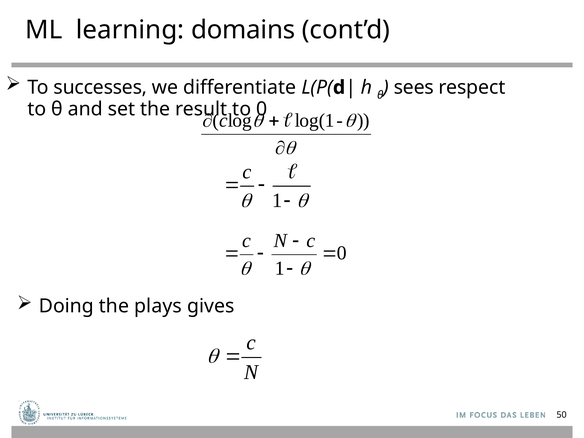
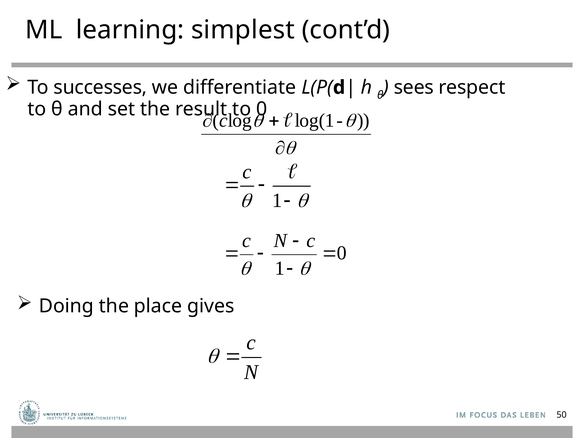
domains: domains -> simplest
plays: plays -> place
